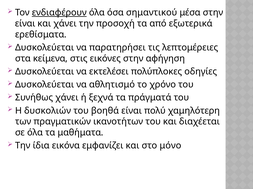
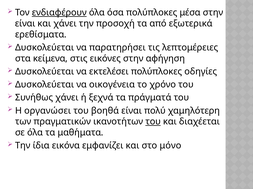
όσα σημαντικού: σημαντικού -> πολύπλοκες
αθλητισμό: αθλητισμό -> οικογένεια
δυσκολιών: δυσκολιών -> οργανώσει
του at (153, 122) underline: none -> present
